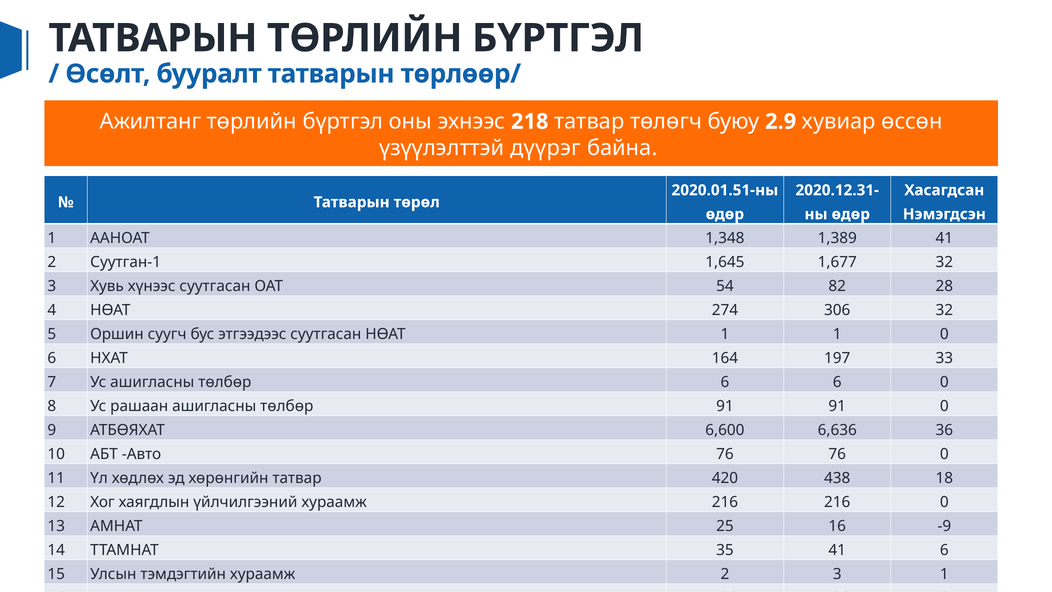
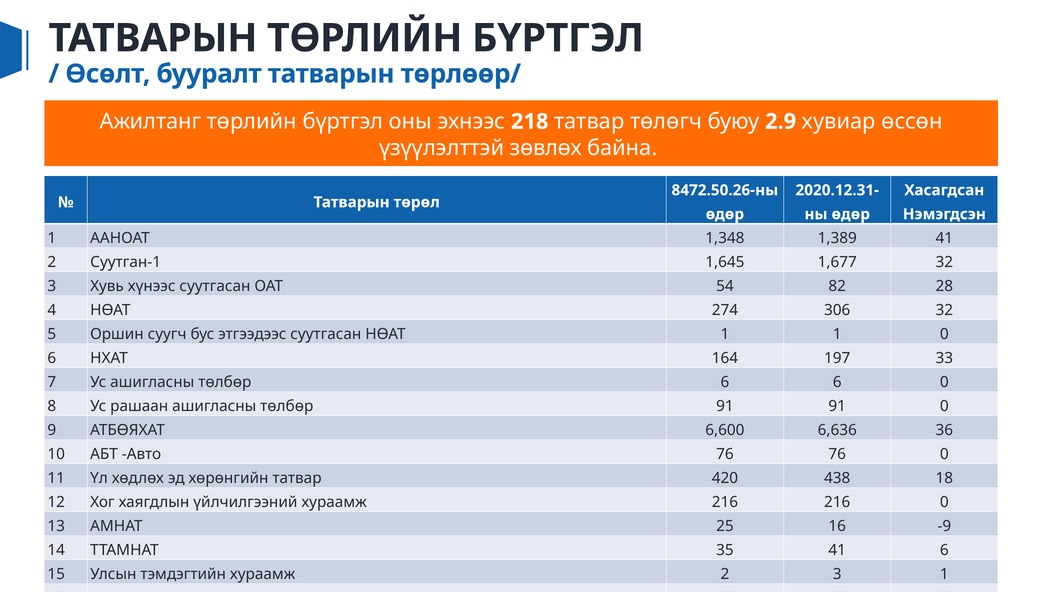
дүүрэг: дүүрэг -> зөвлөх
2020.01.51-ны: 2020.01.51-ны -> 8472.50.26-ны
